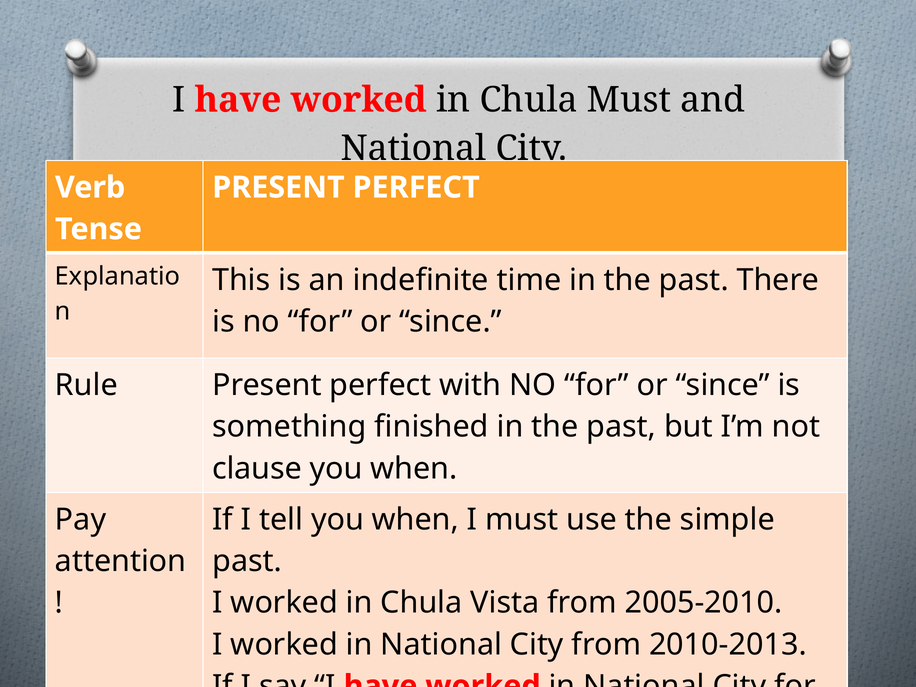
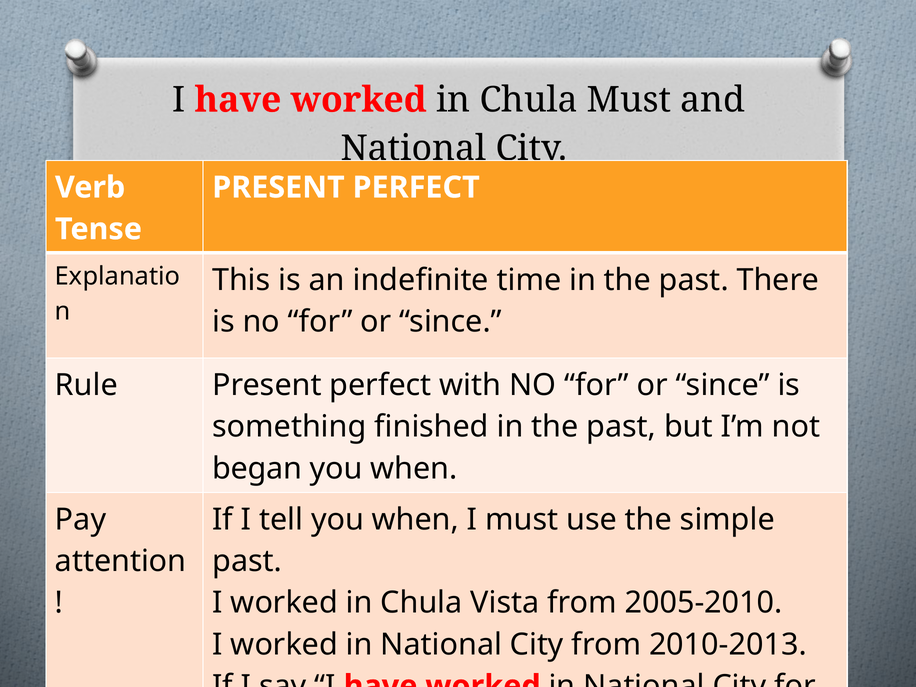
clause: clause -> began
